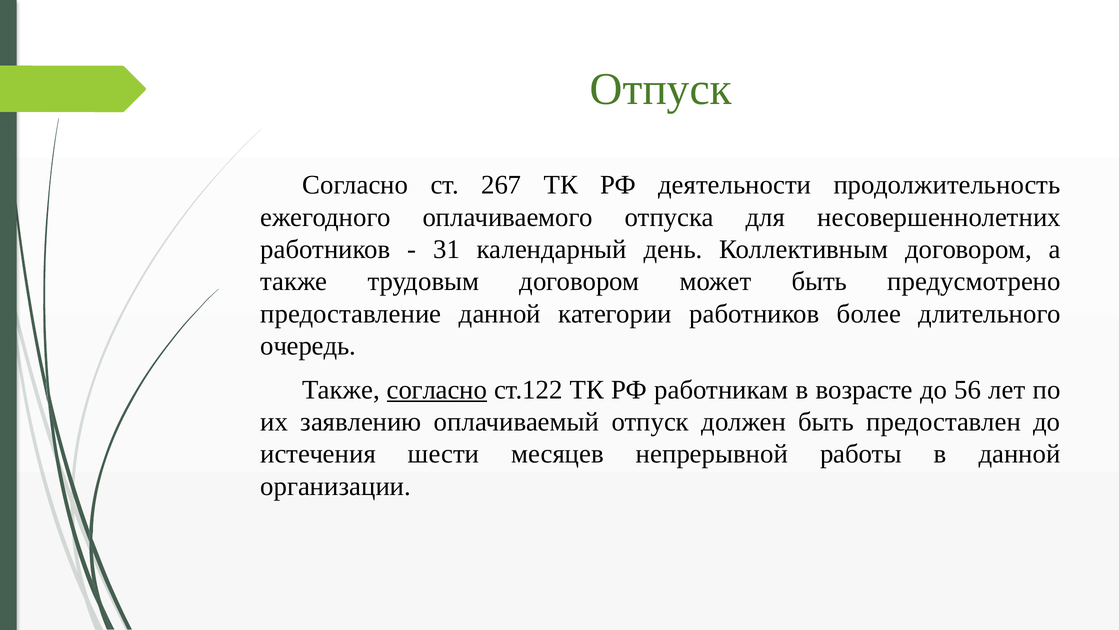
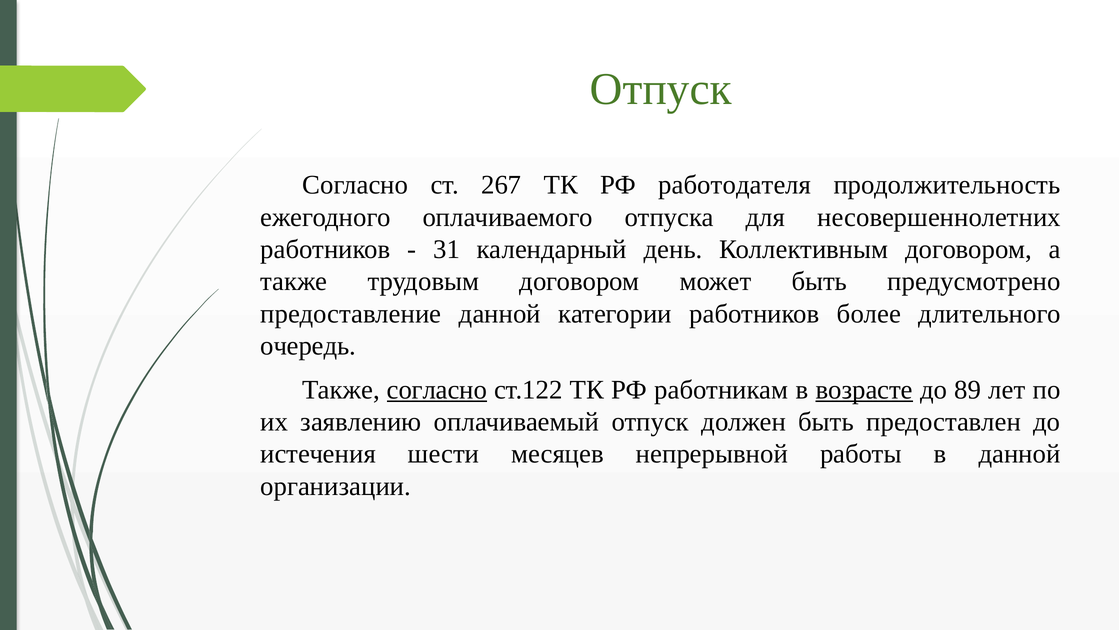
деятельности: деятельности -> работодателя
возрасте underline: none -> present
56: 56 -> 89
